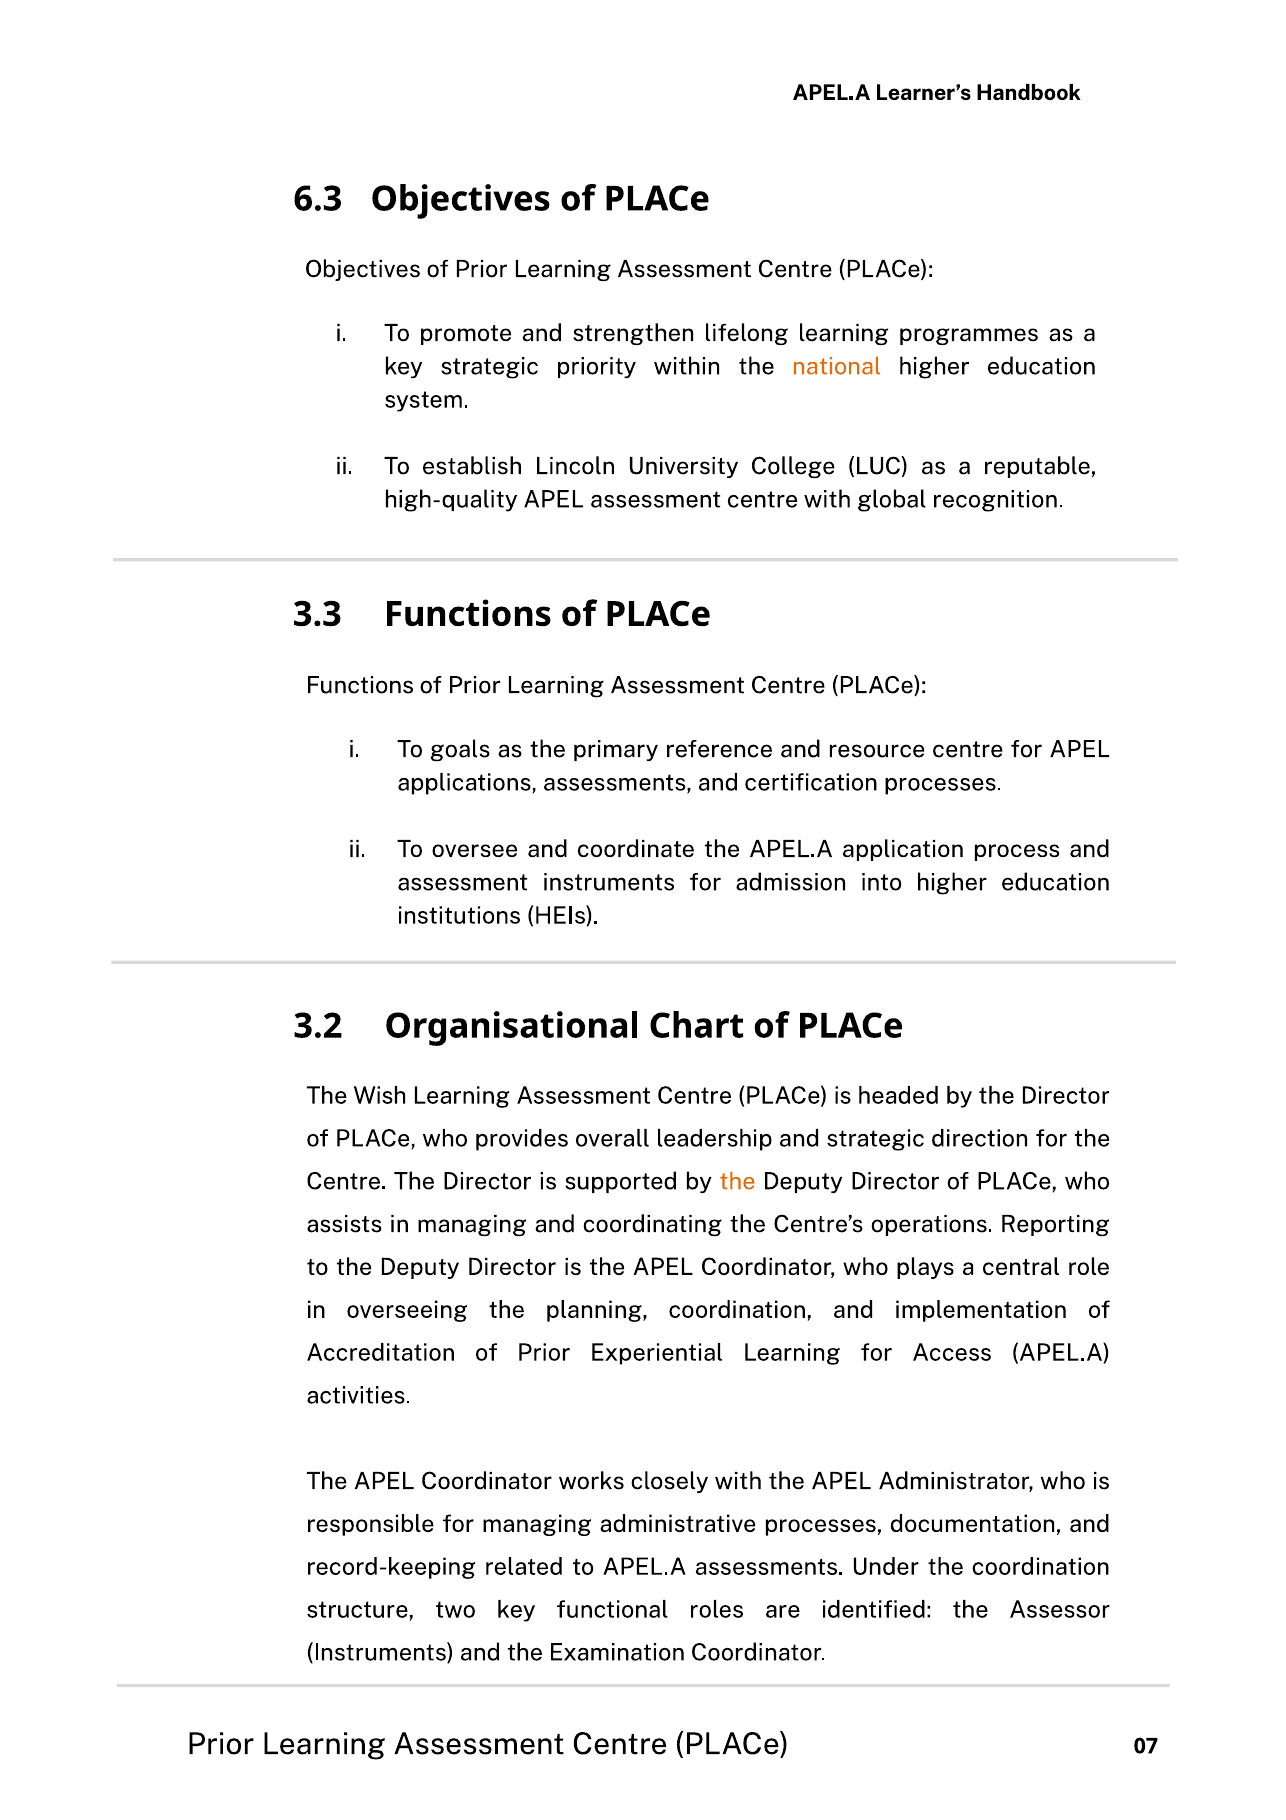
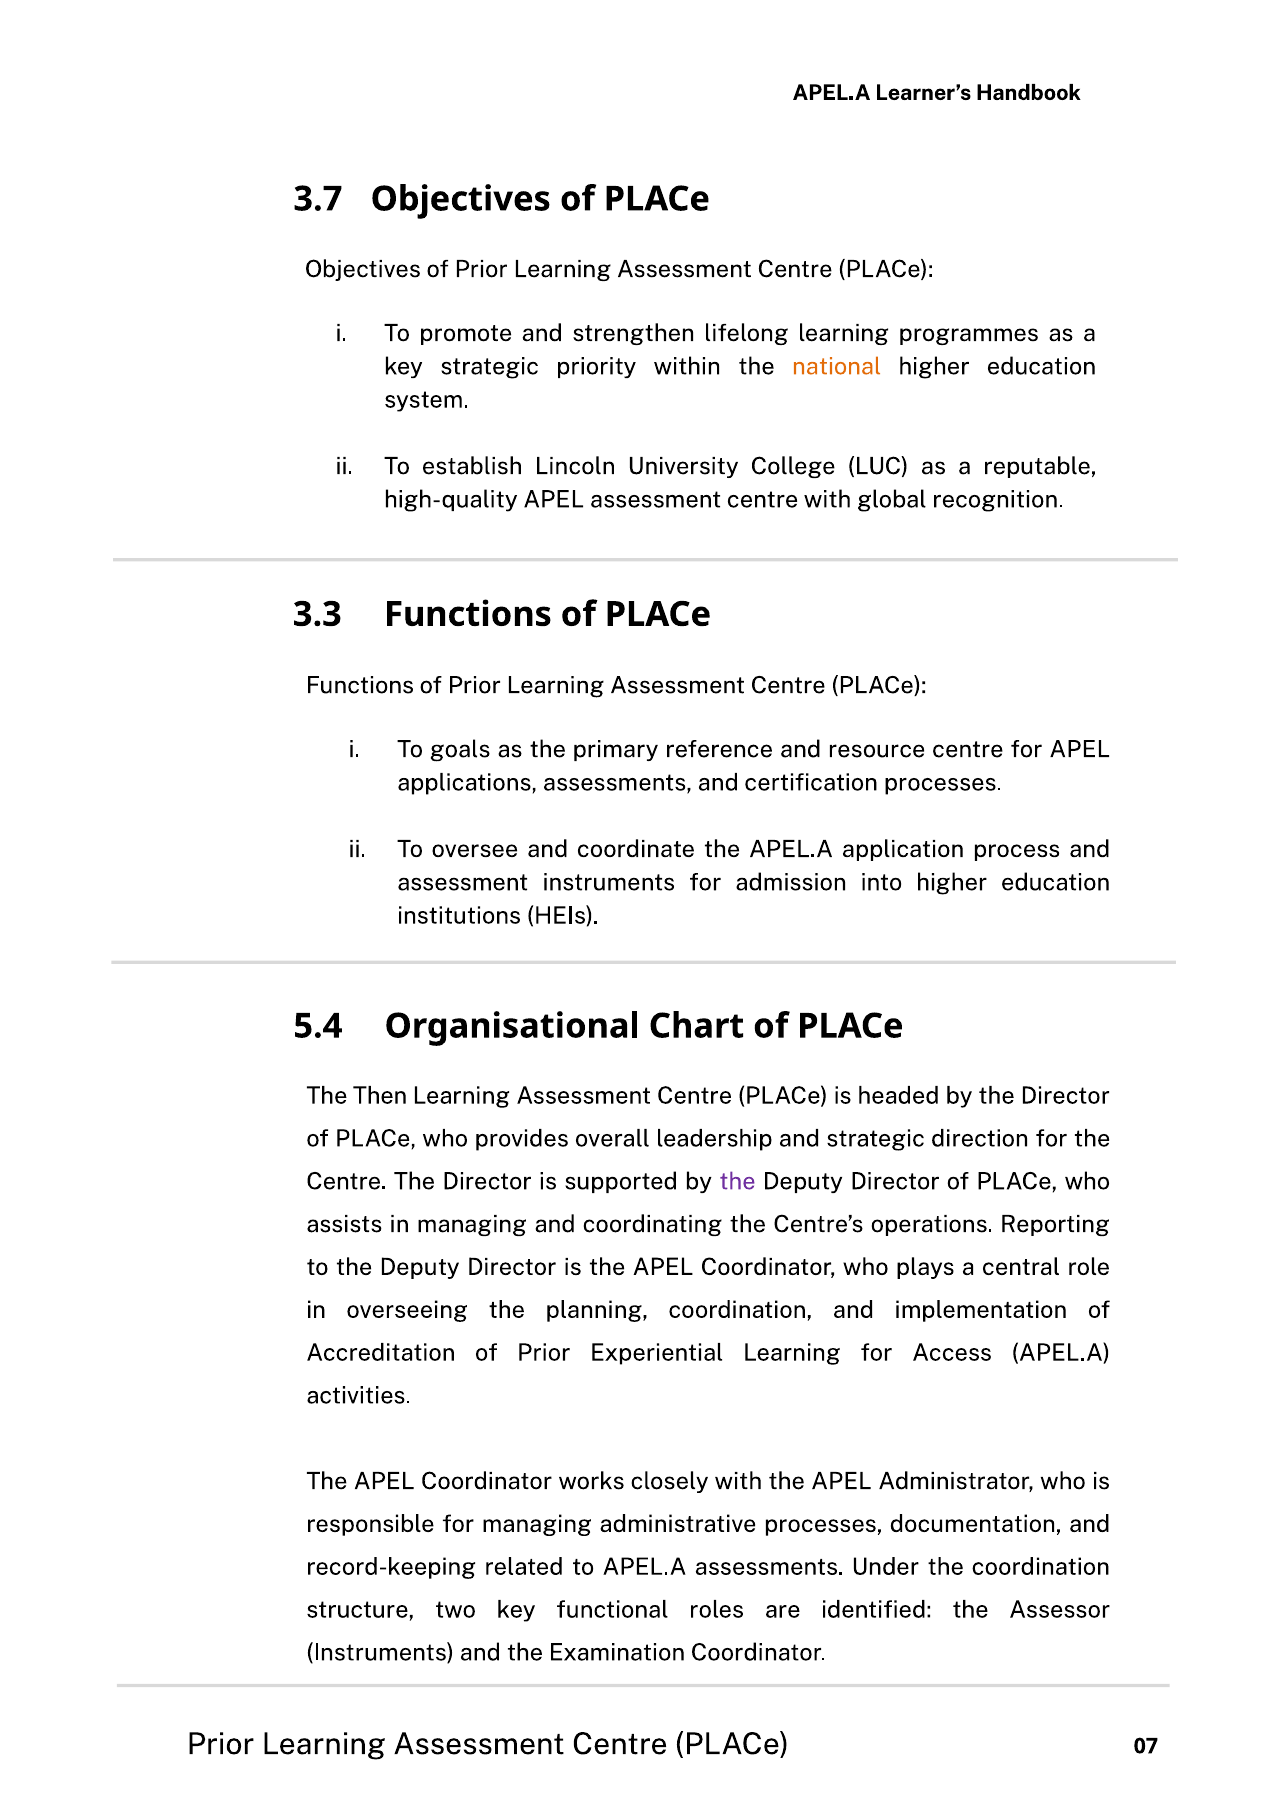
6.3: 6.3 -> 3.7
3.2: 3.2 -> 5.4
Wish: Wish -> Then
the at (737, 1181) colour: orange -> purple
